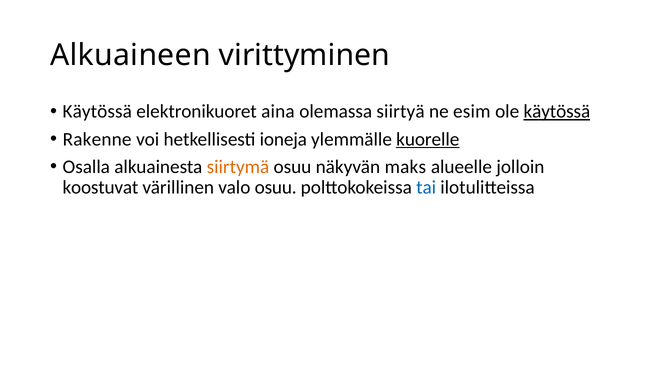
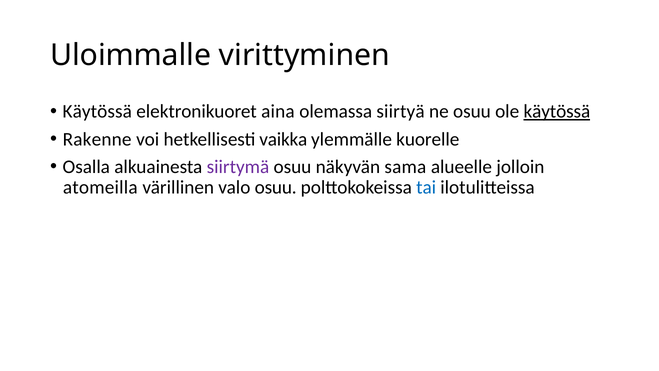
Alkuaineen: Alkuaineen -> Uloimmalle
ne esim: esim -> osuu
ioneja: ioneja -> vaikka
kuorelle underline: present -> none
siirtymä colour: orange -> purple
maks: maks -> sama
koostuvat: koostuvat -> atomeilla
